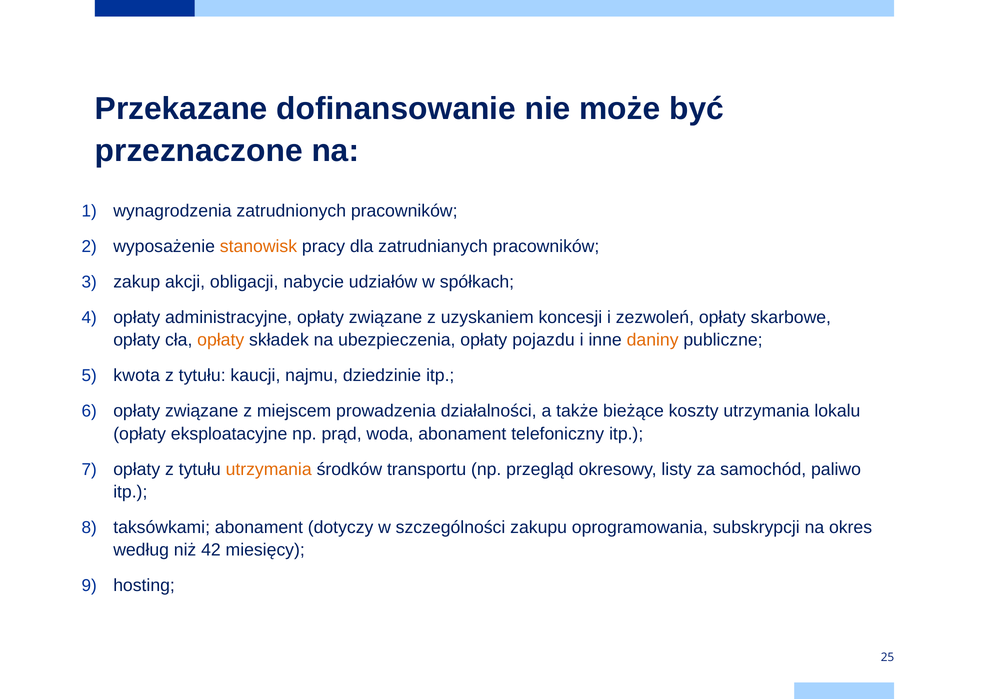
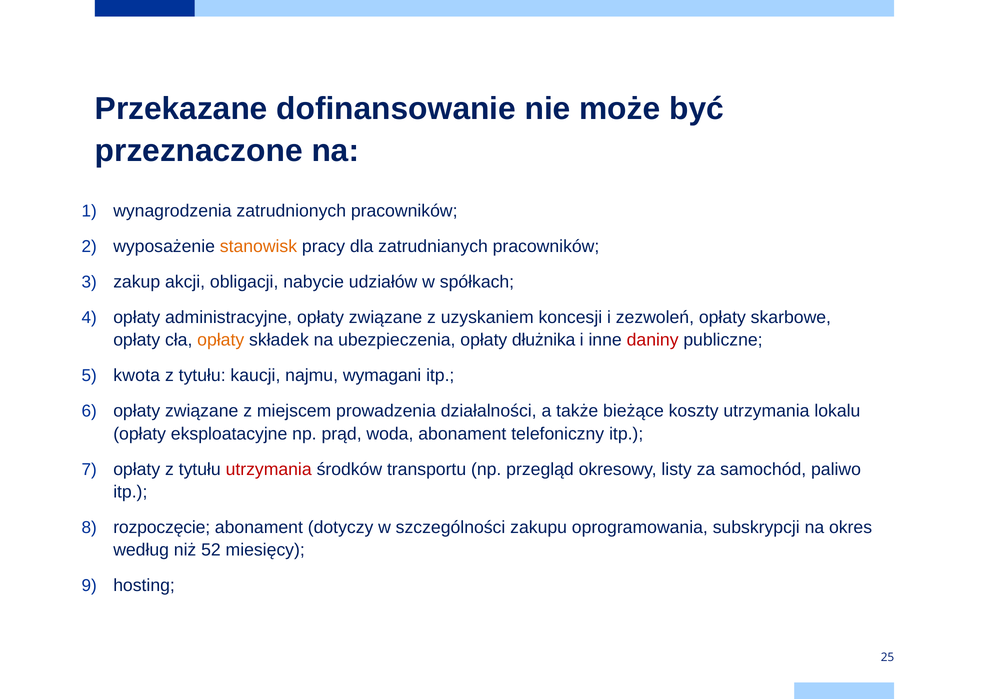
pojazdu: pojazdu -> dłużnika
daniny colour: orange -> red
dziedzinie: dziedzinie -> wymagani
utrzymania at (269, 470) colour: orange -> red
taksówkami: taksówkami -> rozpoczęcie
42: 42 -> 52
